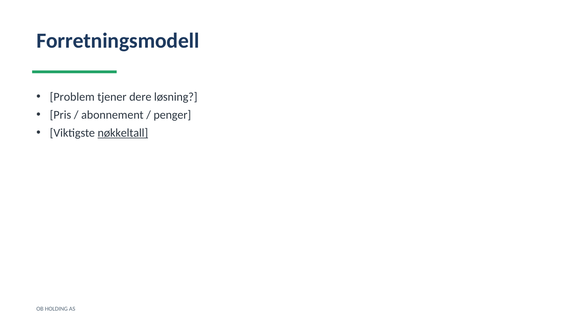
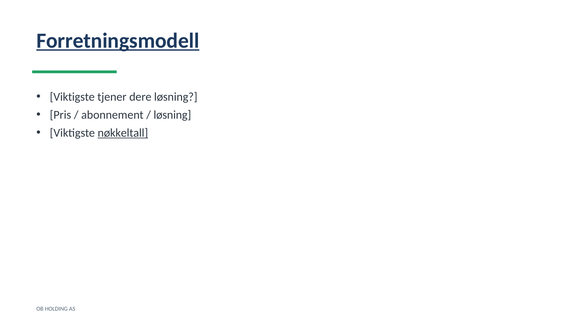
Forretningsmodell underline: none -> present
Problem at (72, 97): Problem -> Viktigste
penger at (172, 115): penger -> løsning
